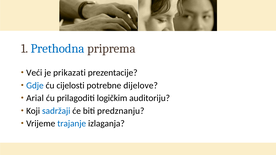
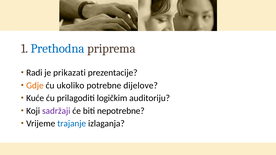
Veći: Veći -> Radi
Gdje colour: blue -> orange
cijelosti: cijelosti -> ukoliko
Arial: Arial -> Kuće
sadržaji colour: blue -> purple
predznanju: predznanju -> nepotrebne
